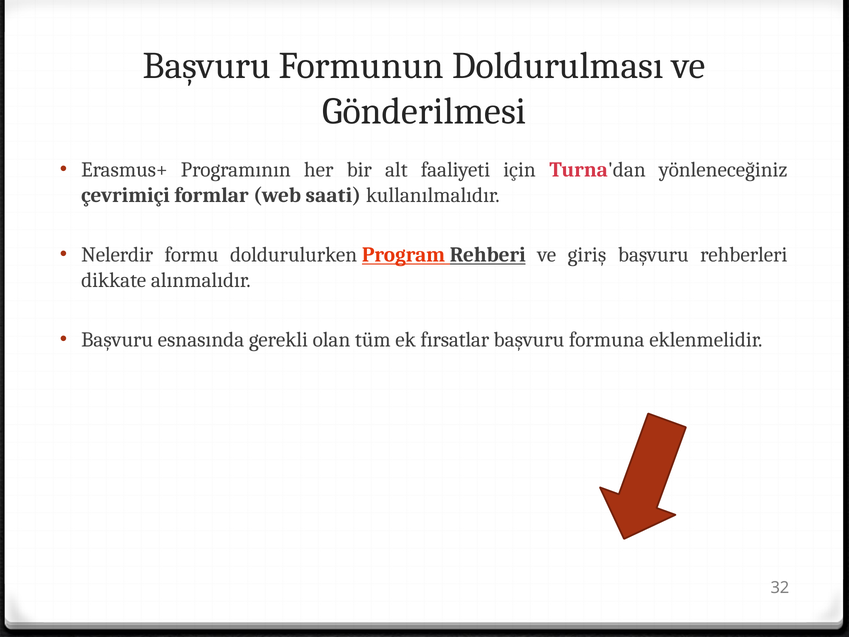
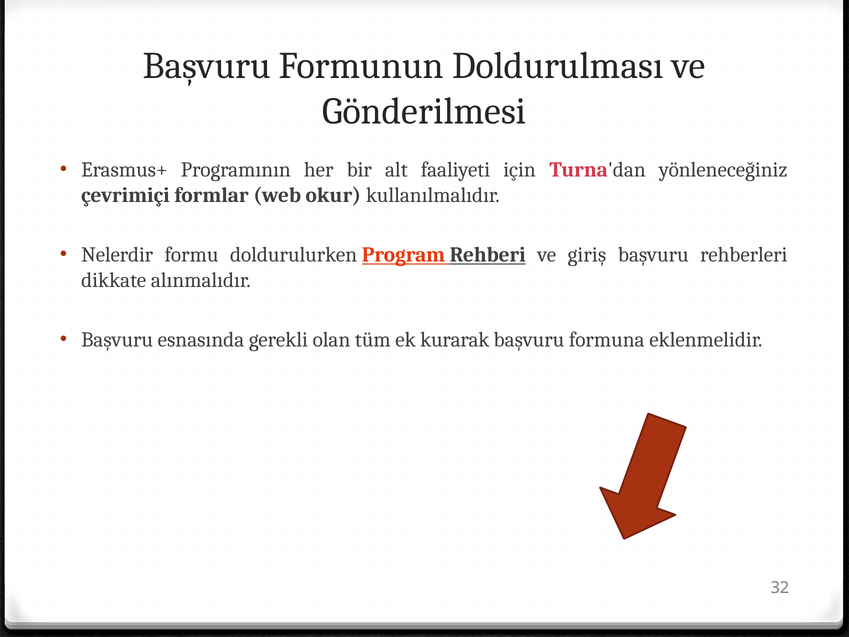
saati: saati -> okur
fırsatlar: fırsatlar -> kurarak
